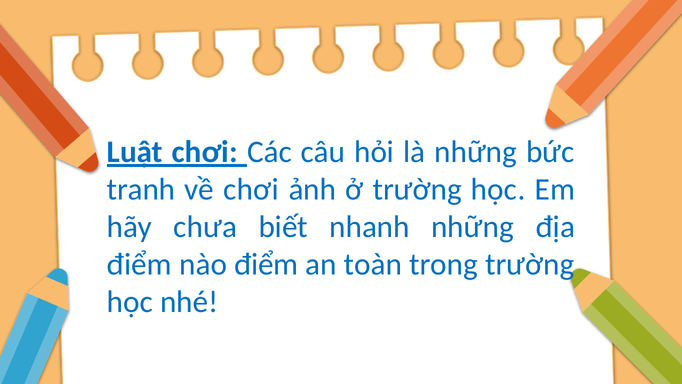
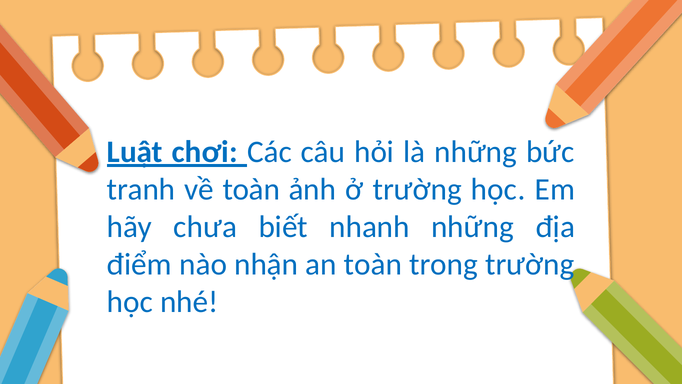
về chơi: chơi -> toàn
nào điểm: điểm -> nhận
